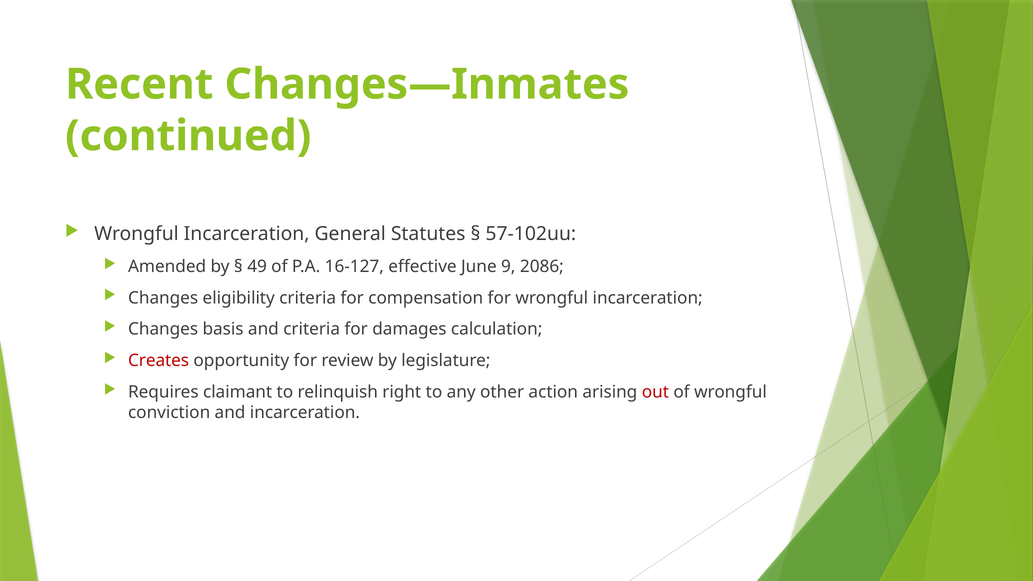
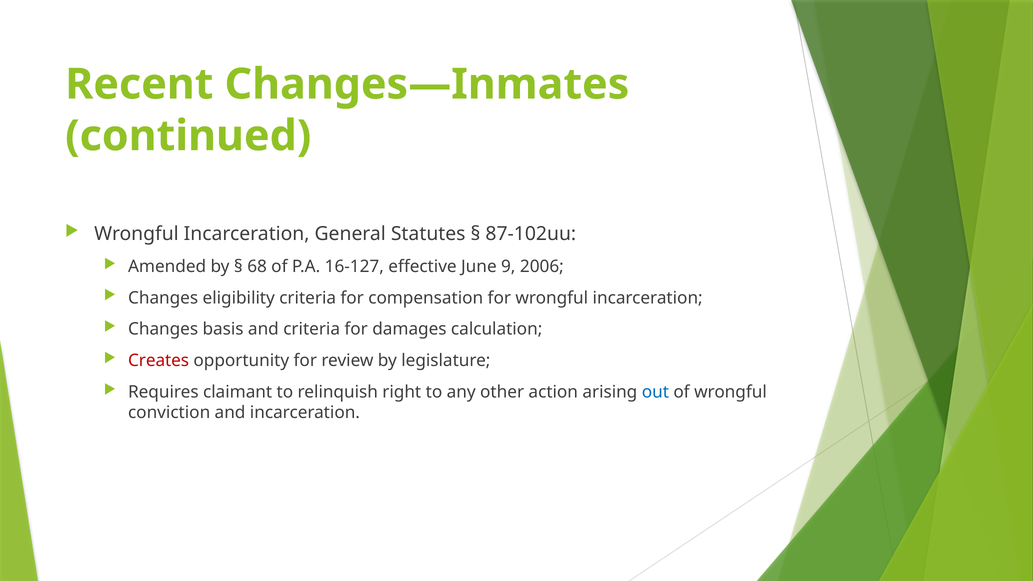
57-102uu: 57-102uu -> 87-102uu
49: 49 -> 68
2086: 2086 -> 2006
out colour: red -> blue
